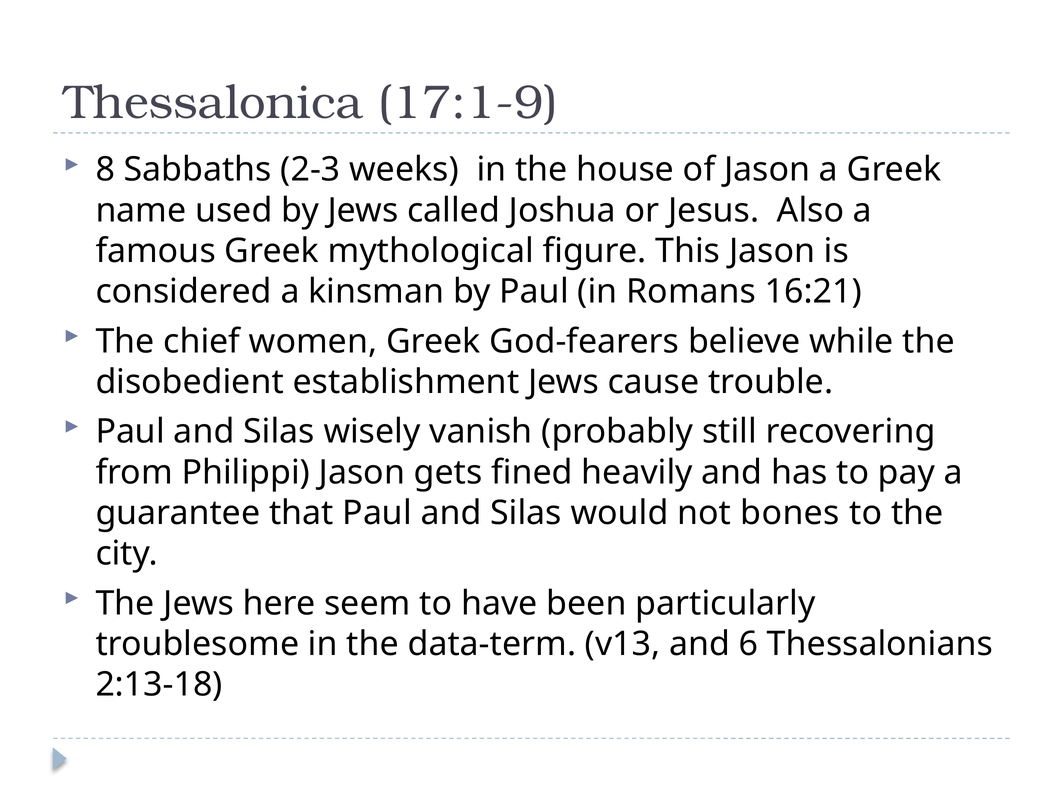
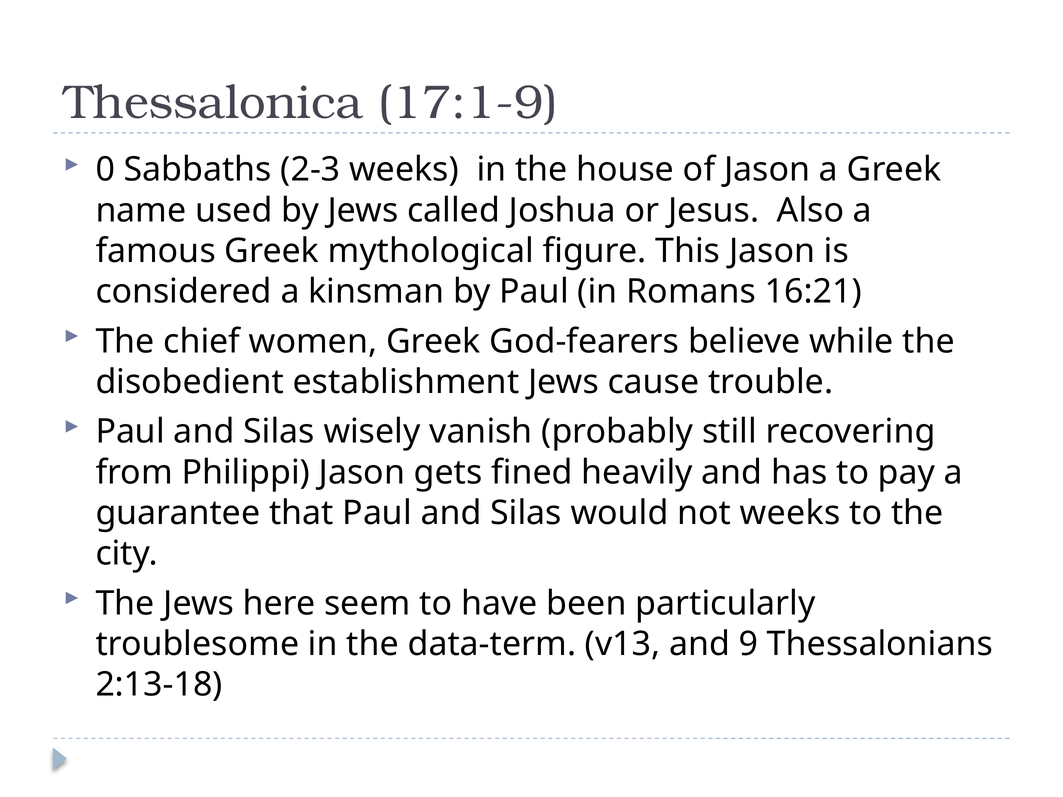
8: 8 -> 0
not bones: bones -> weeks
6: 6 -> 9
